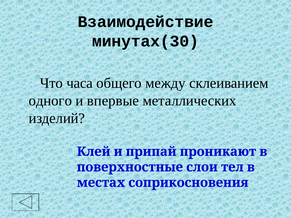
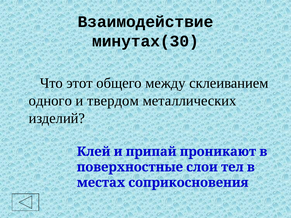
часа: часа -> этот
впервые: впервые -> твердом
